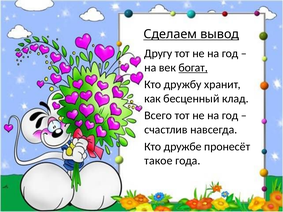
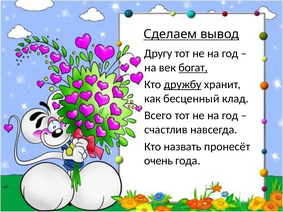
дружбу underline: none -> present
дружбе: дружбе -> назвать
такое: такое -> очень
